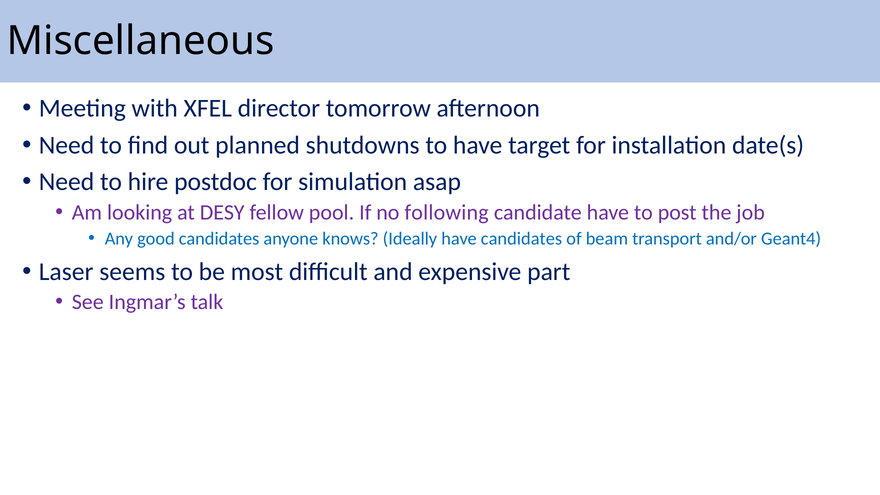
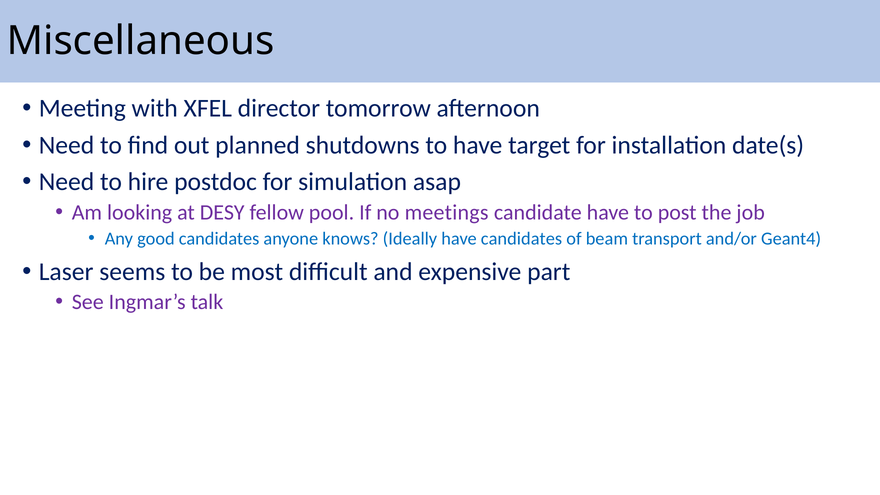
following: following -> meetings
